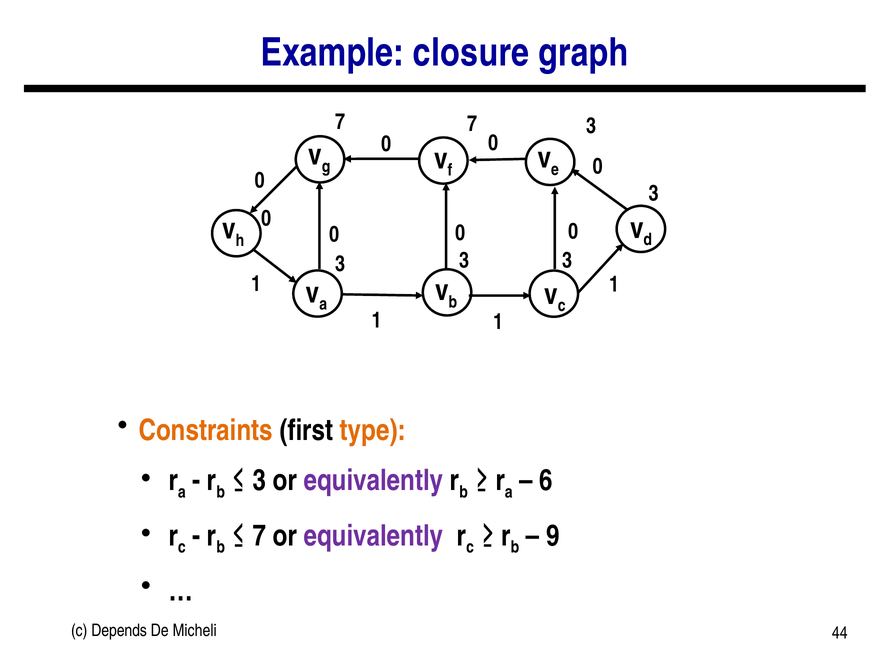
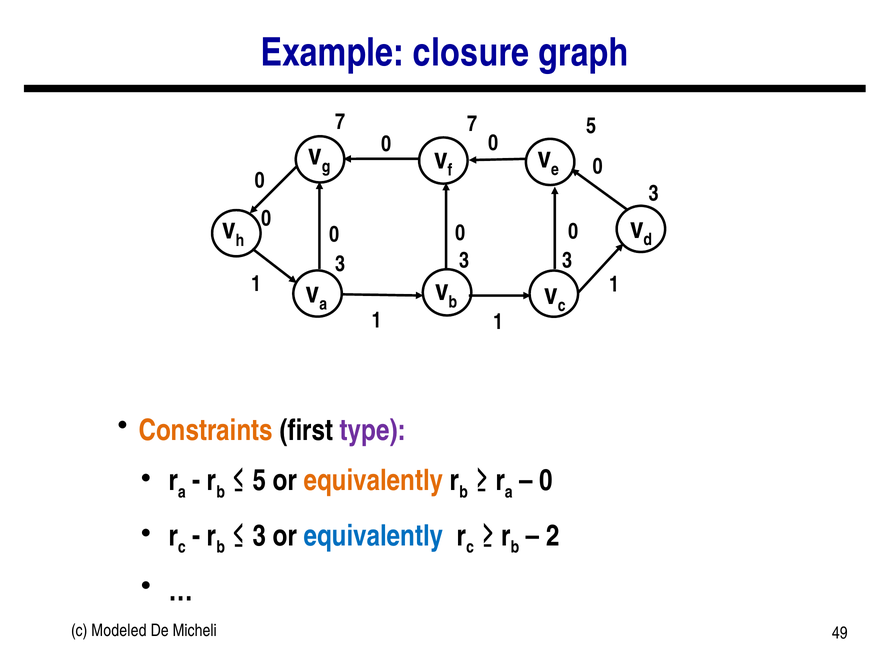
7 3: 3 -> 5
type colour: orange -> purple
3 at (259, 480): 3 -> 5
equivalently at (373, 480) colour: purple -> orange
6 at (546, 480): 6 -> 0
7 at (259, 535): 7 -> 3
equivalently at (373, 535) colour: purple -> blue
9: 9 -> 2
Depends: Depends -> Modeled
44: 44 -> 49
